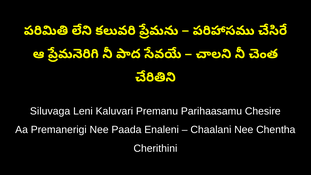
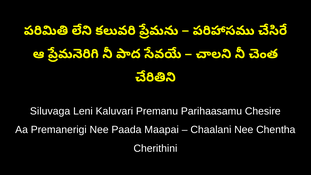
Enaleni: Enaleni -> Maapai
